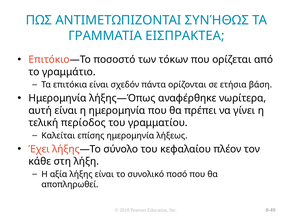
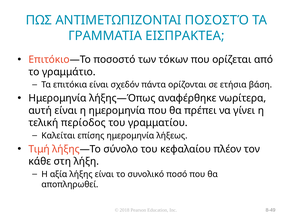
ΑΝΤΙΜΕΤΩΠΙΖΟΝΤΑΙ ΣΥΝΉΘΩΣ: ΣΥΝΉΘΩΣ -> ΠΟΣΟΣΤΌ
Έχει: Έχει -> Τιμή
